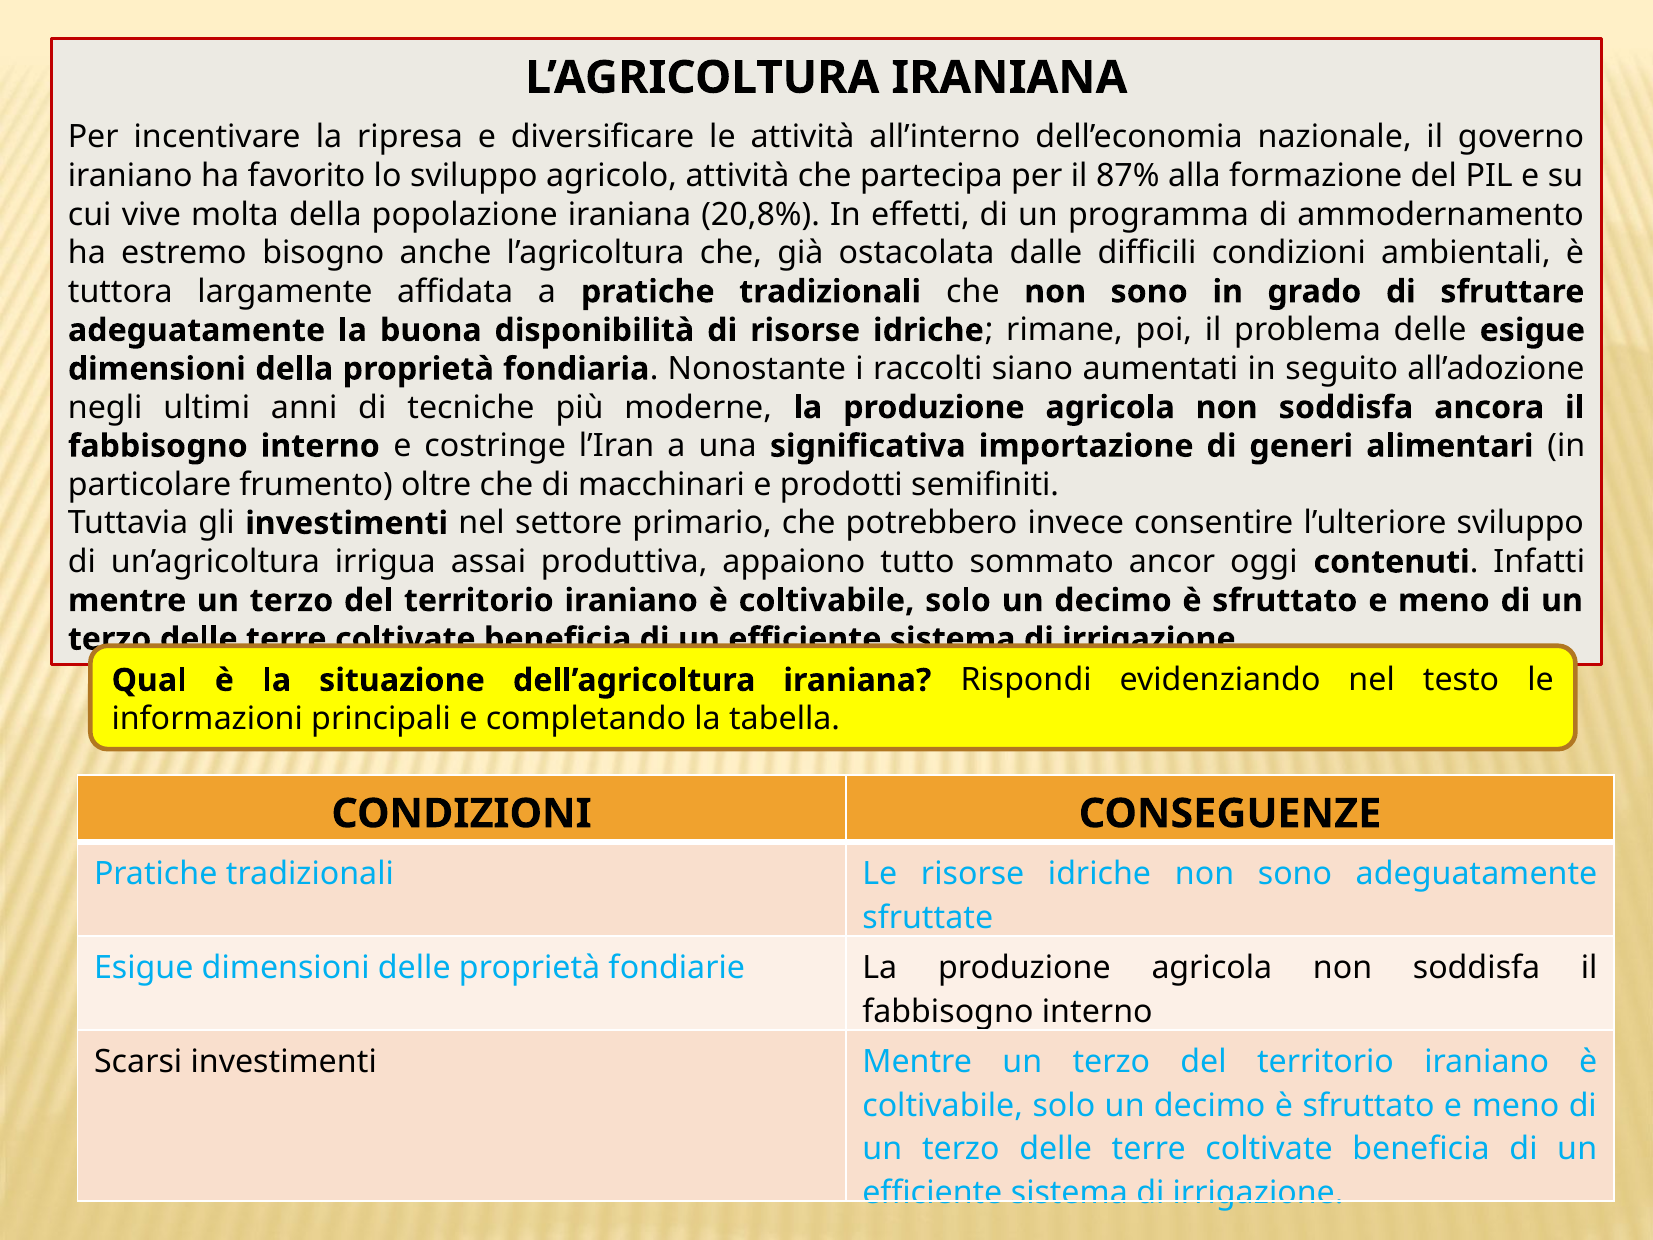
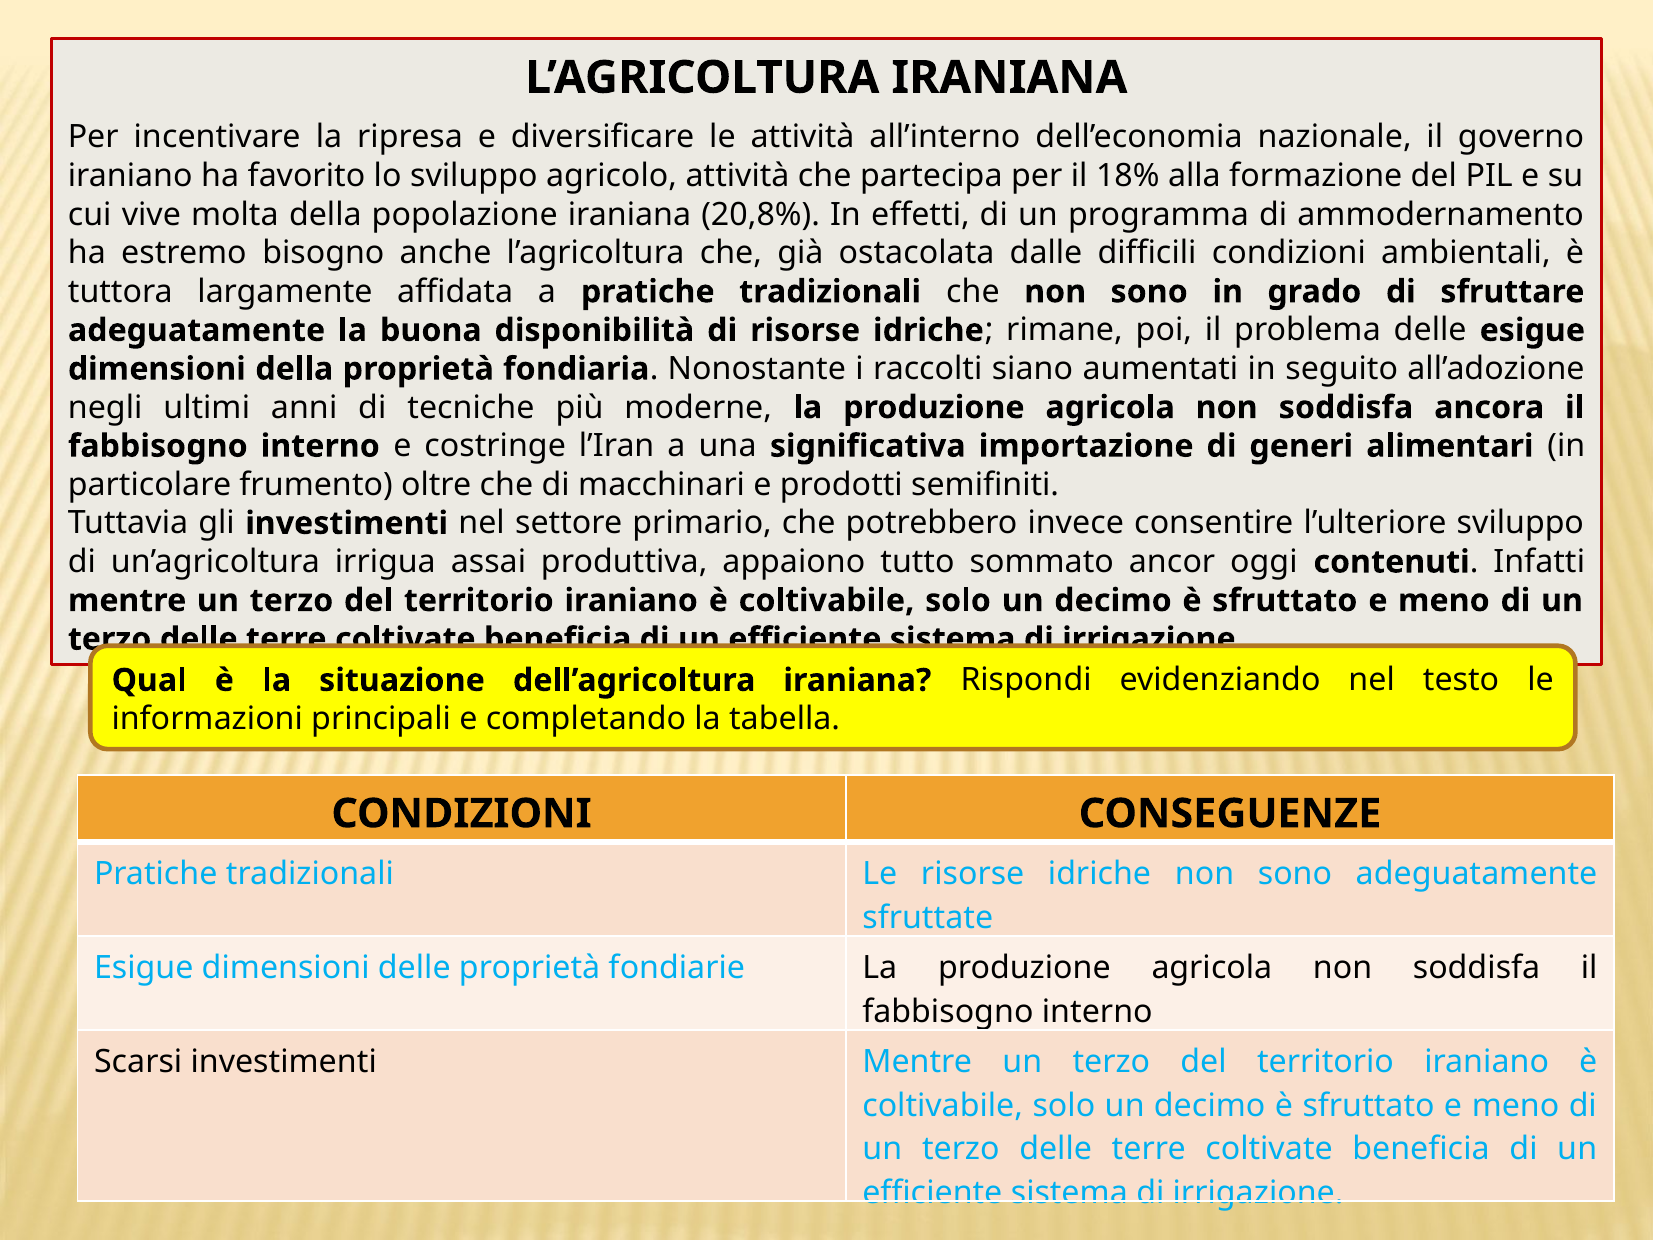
87%: 87% -> 18%
